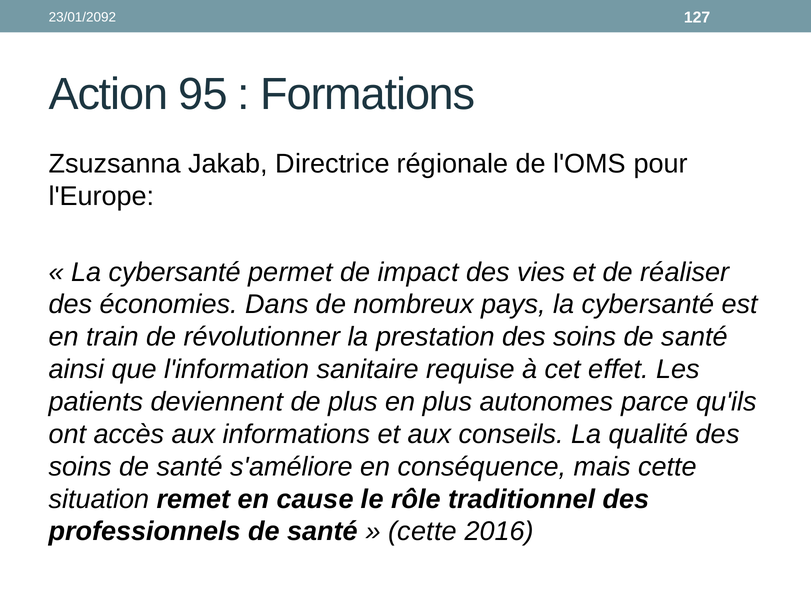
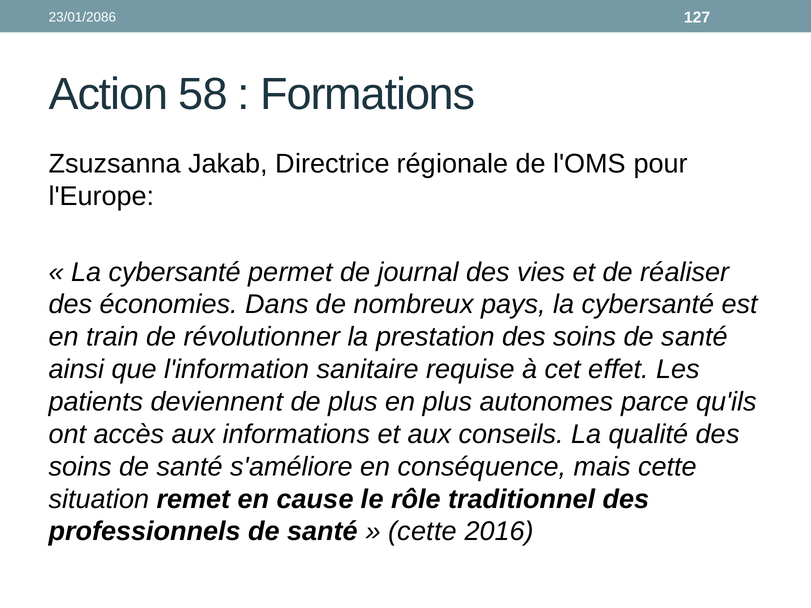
23/01/2092: 23/01/2092 -> 23/01/2086
95: 95 -> 58
impact: impact -> journal
